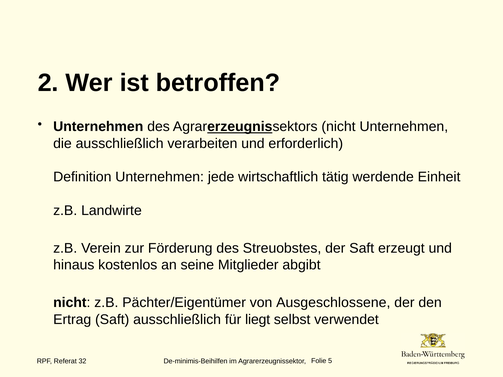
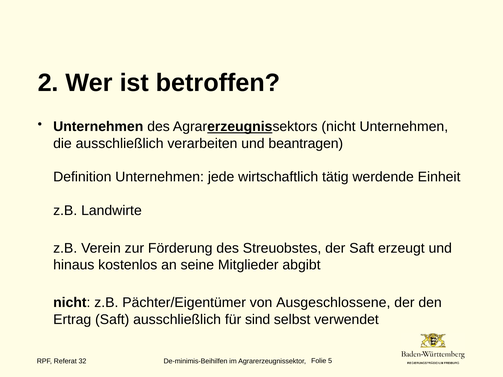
erforderlich: erforderlich -> beantragen
liegt: liegt -> sind
